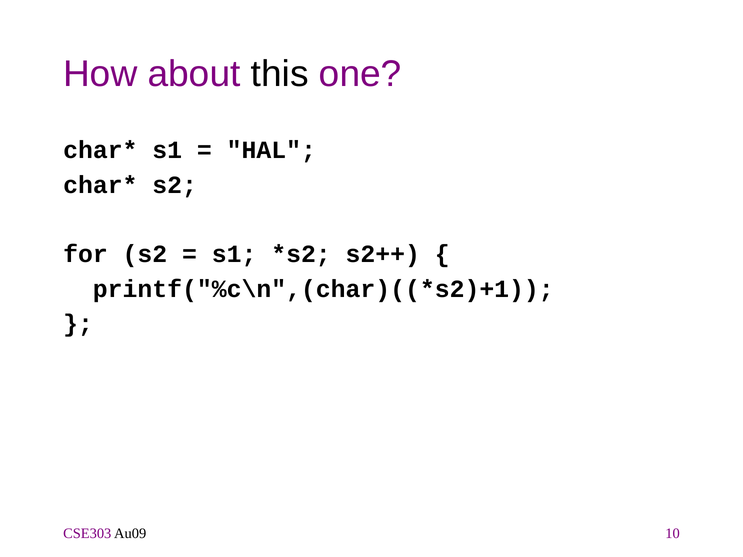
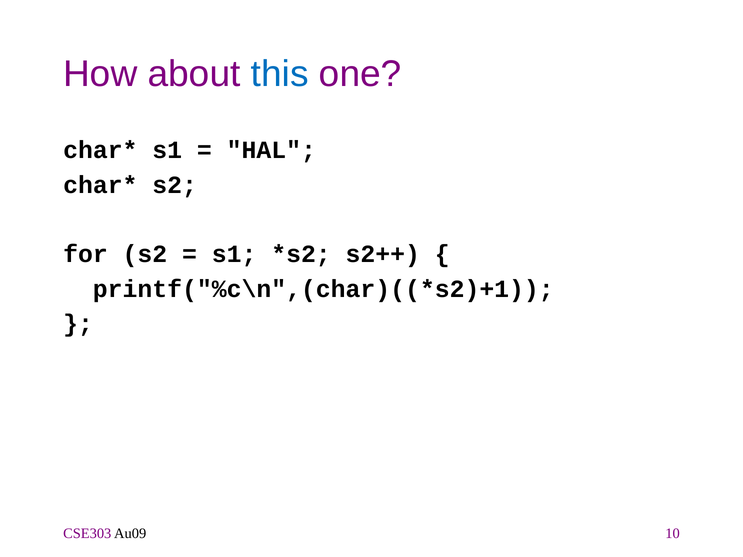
this colour: black -> blue
